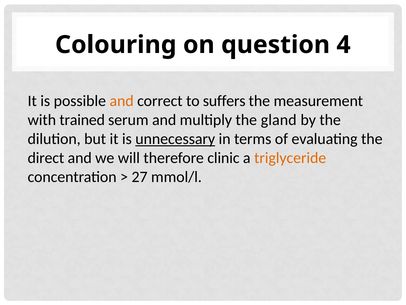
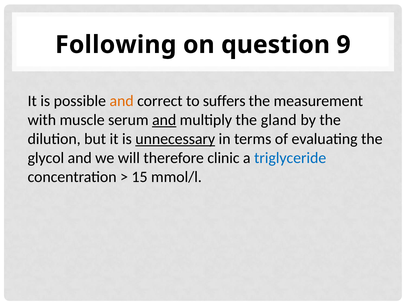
Colouring: Colouring -> Following
4: 4 -> 9
trained: trained -> muscle
and at (164, 120) underline: none -> present
direct: direct -> glycol
triglyceride colour: orange -> blue
27: 27 -> 15
